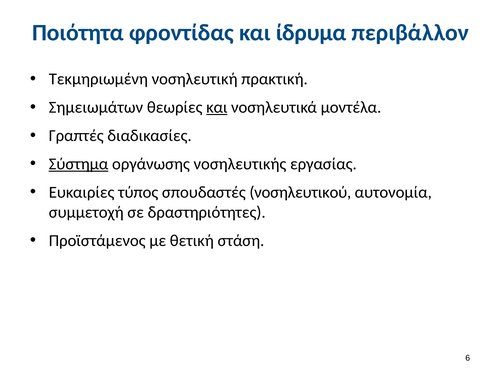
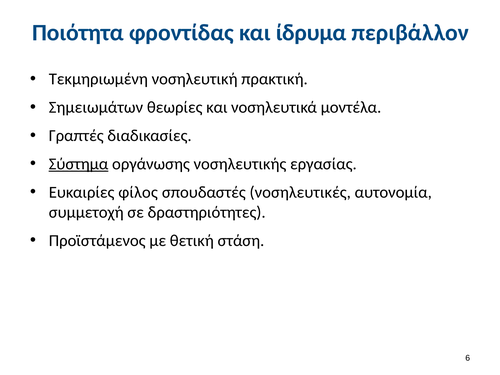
και at (217, 107) underline: present -> none
τύπος: τύπος -> φίλος
νοσηλευτικού: νοσηλευτικού -> νοσηλευτικές
